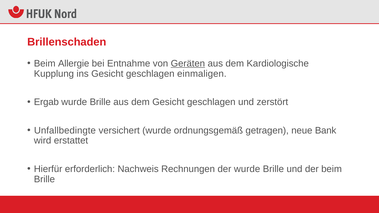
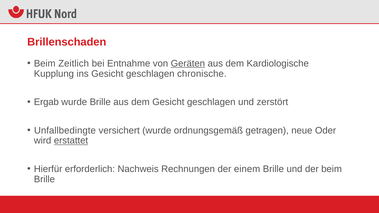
Allergie: Allergie -> Zeitlich
einmaligen: einmaligen -> chronische
Bank: Bank -> Oder
erstattet underline: none -> present
der wurde: wurde -> einem
